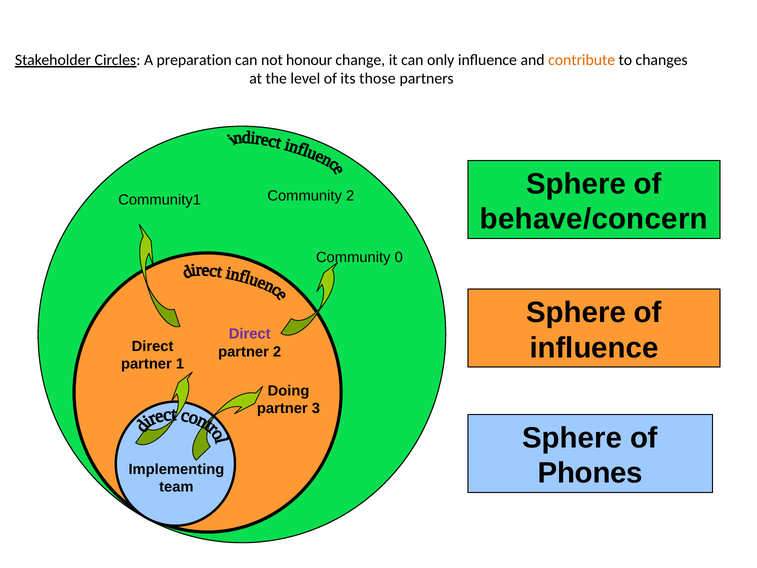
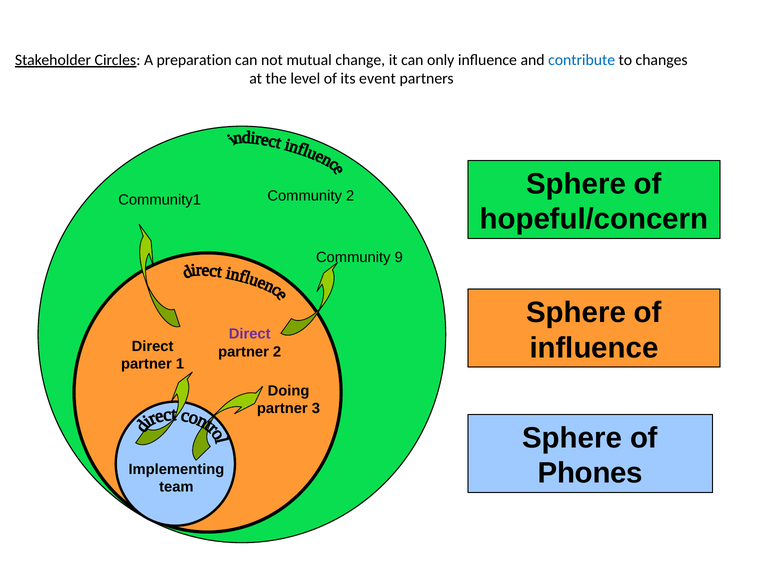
honour: honour -> mutual
contribute colour: orange -> blue
those: those -> event
behave/concern: behave/concern -> hopeful/concern
0: 0 -> 9
